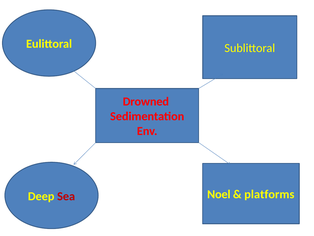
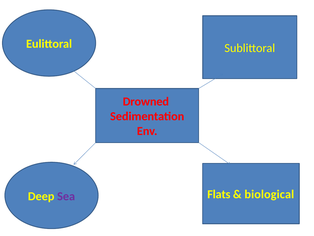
Noel: Noel -> Flats
platforms: platforms -> biological
Sea colour: red -> purple
